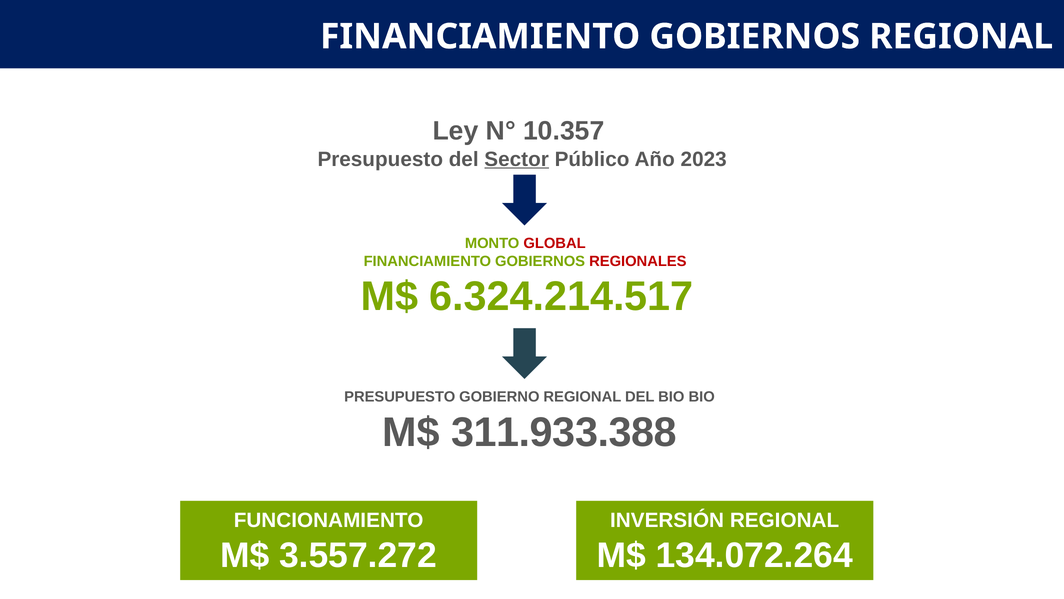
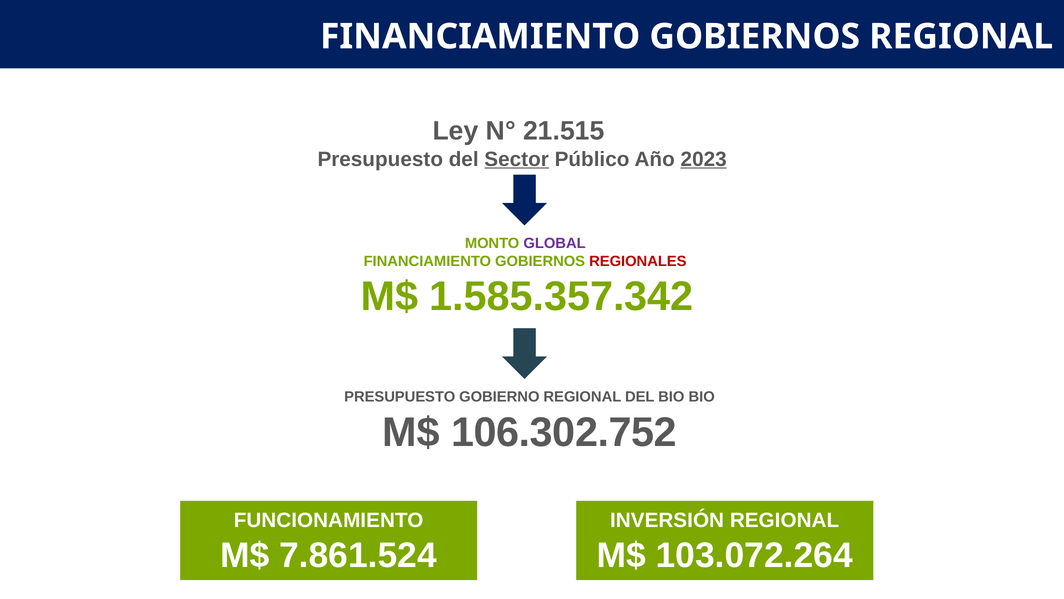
10.357: 10.357 -> 21.515
2023 underline: none -> present
GLOBAL colour: red -> purple
6.324.214.517: 6.324.214.517 -> 1.585.357.342
311.933.388: 311.933.388 -> 106.302.752
3.557.272: 3.557.272 -> 7.861.524
134.072.264: 134.072.264 -> 103.072.264
